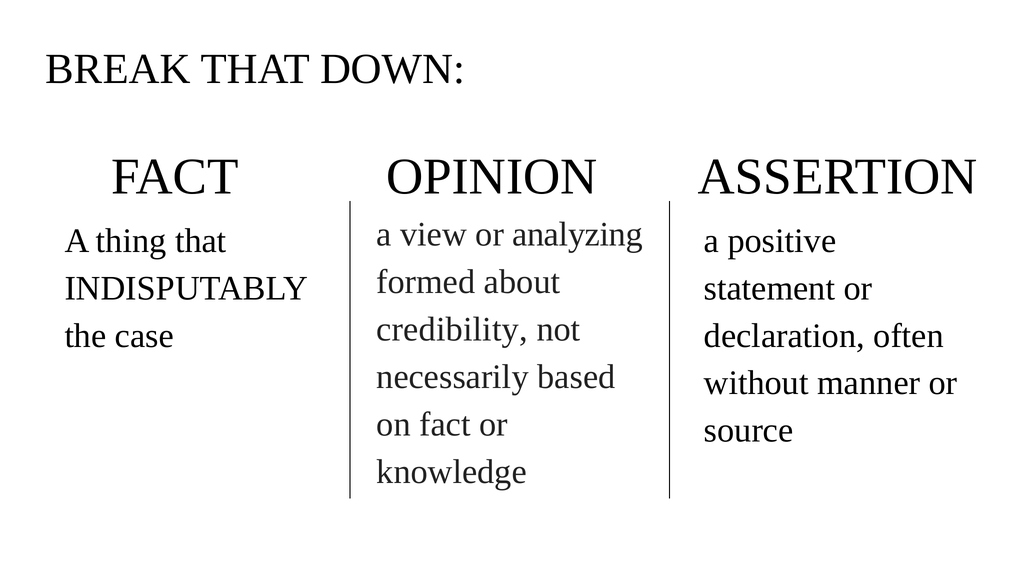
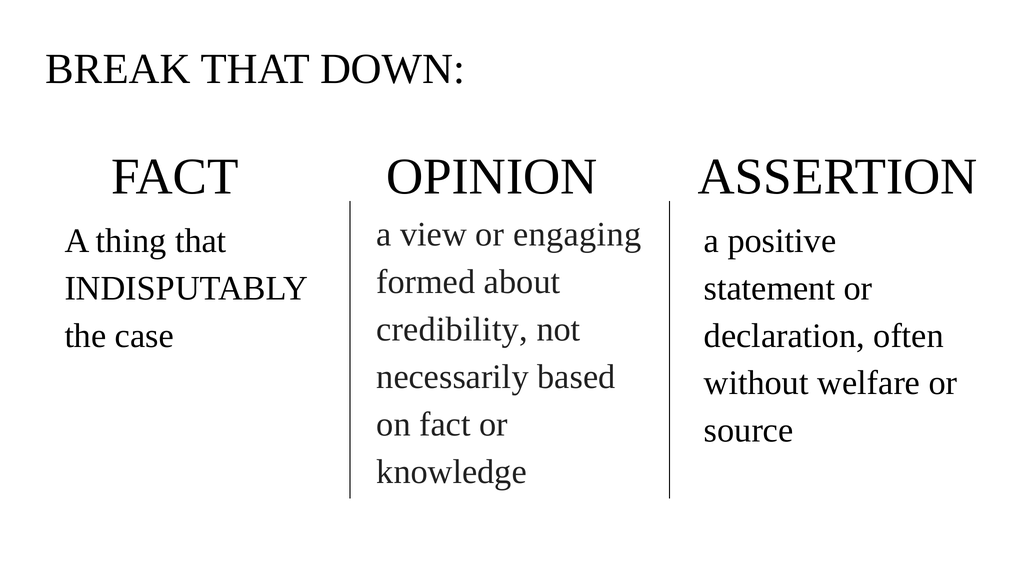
analyzing: analyzing -> engaging
manner: manner -> welfare
